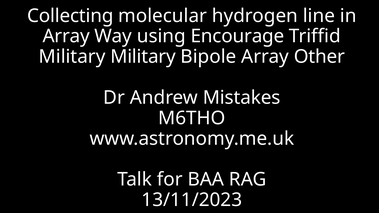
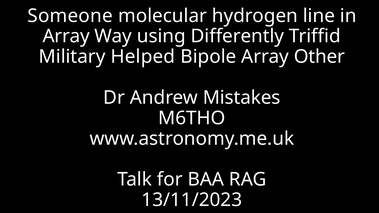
Collecting: Collecting -> Someone
Encourage: Encourage -> Differently
Military Military: Military -> Helped
